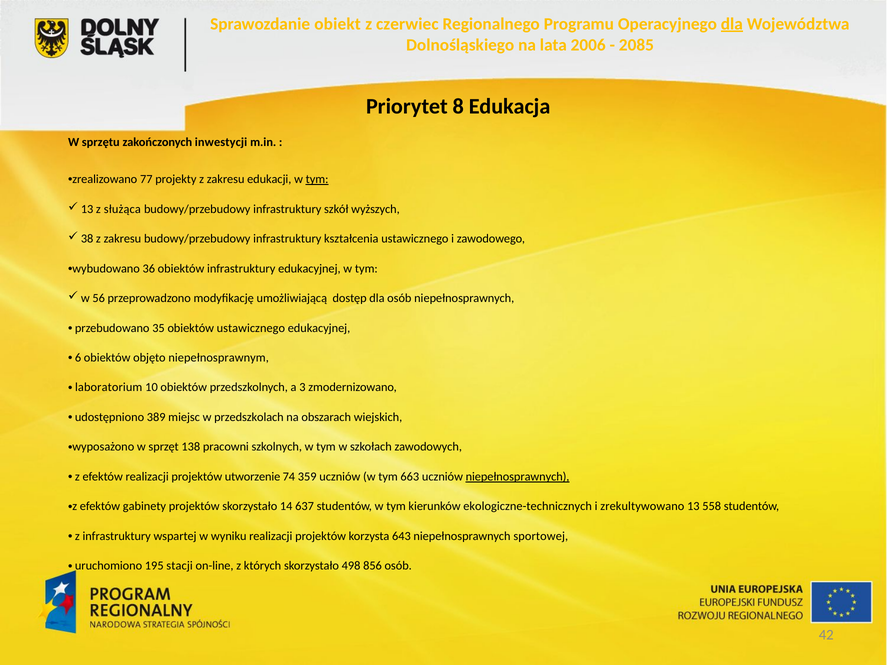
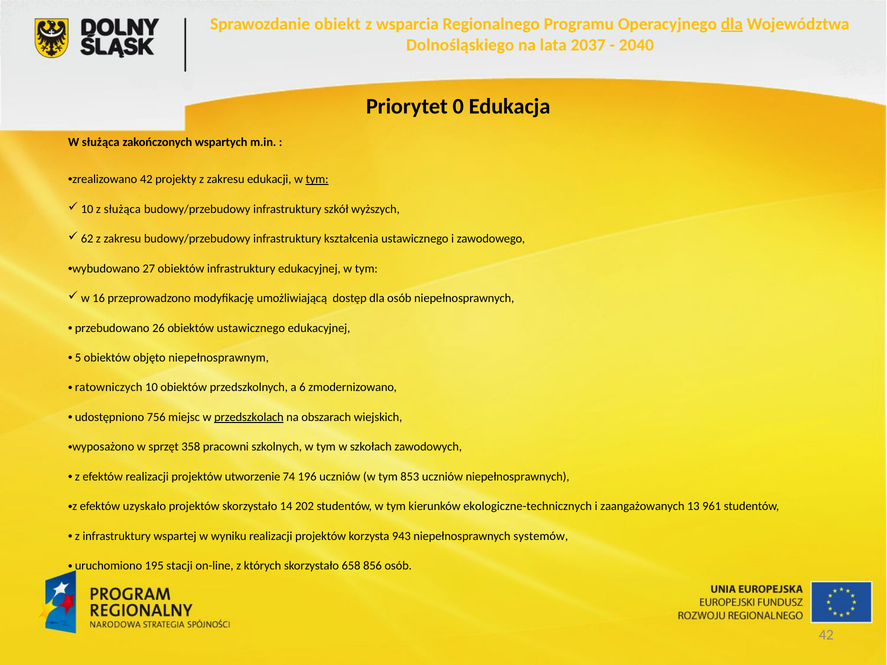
czerwiec: czerwiec -> wsparcia
2006: 2006 -> 2037
2085: 2085 -> 2040
8: 8 -> 0
W sprzętu: sprzętu -> służąca
inwestycji: inwestycji -> wspartych
zrealizowano 77: 77 -> 42
13 at (87, 209): 13 -> 10
38: 38 -> 62
36: 36 -> 27
56: 56 -> 16
35: 35 -> 26
6: 6 -> 5
laboratorium: laboratorium -> ratowniczych
3: 3 -> 6
389: 389 -> 756
przedszkolach underline: none -> present
138: 138 -> 358
359: 359 -> 196
663: 663 -> 853
niepełnosprawnych at (518, 477) underline: present -> none
gabinety: gabinety -> uzyskało
637: 637 -> 202
zrekultywowano: zrekultywowano -> zaangażowanych
558: 558 -> 961
643: 643 -> 943
sportowej: sportowej -> systemów
498: 498 -> 658
